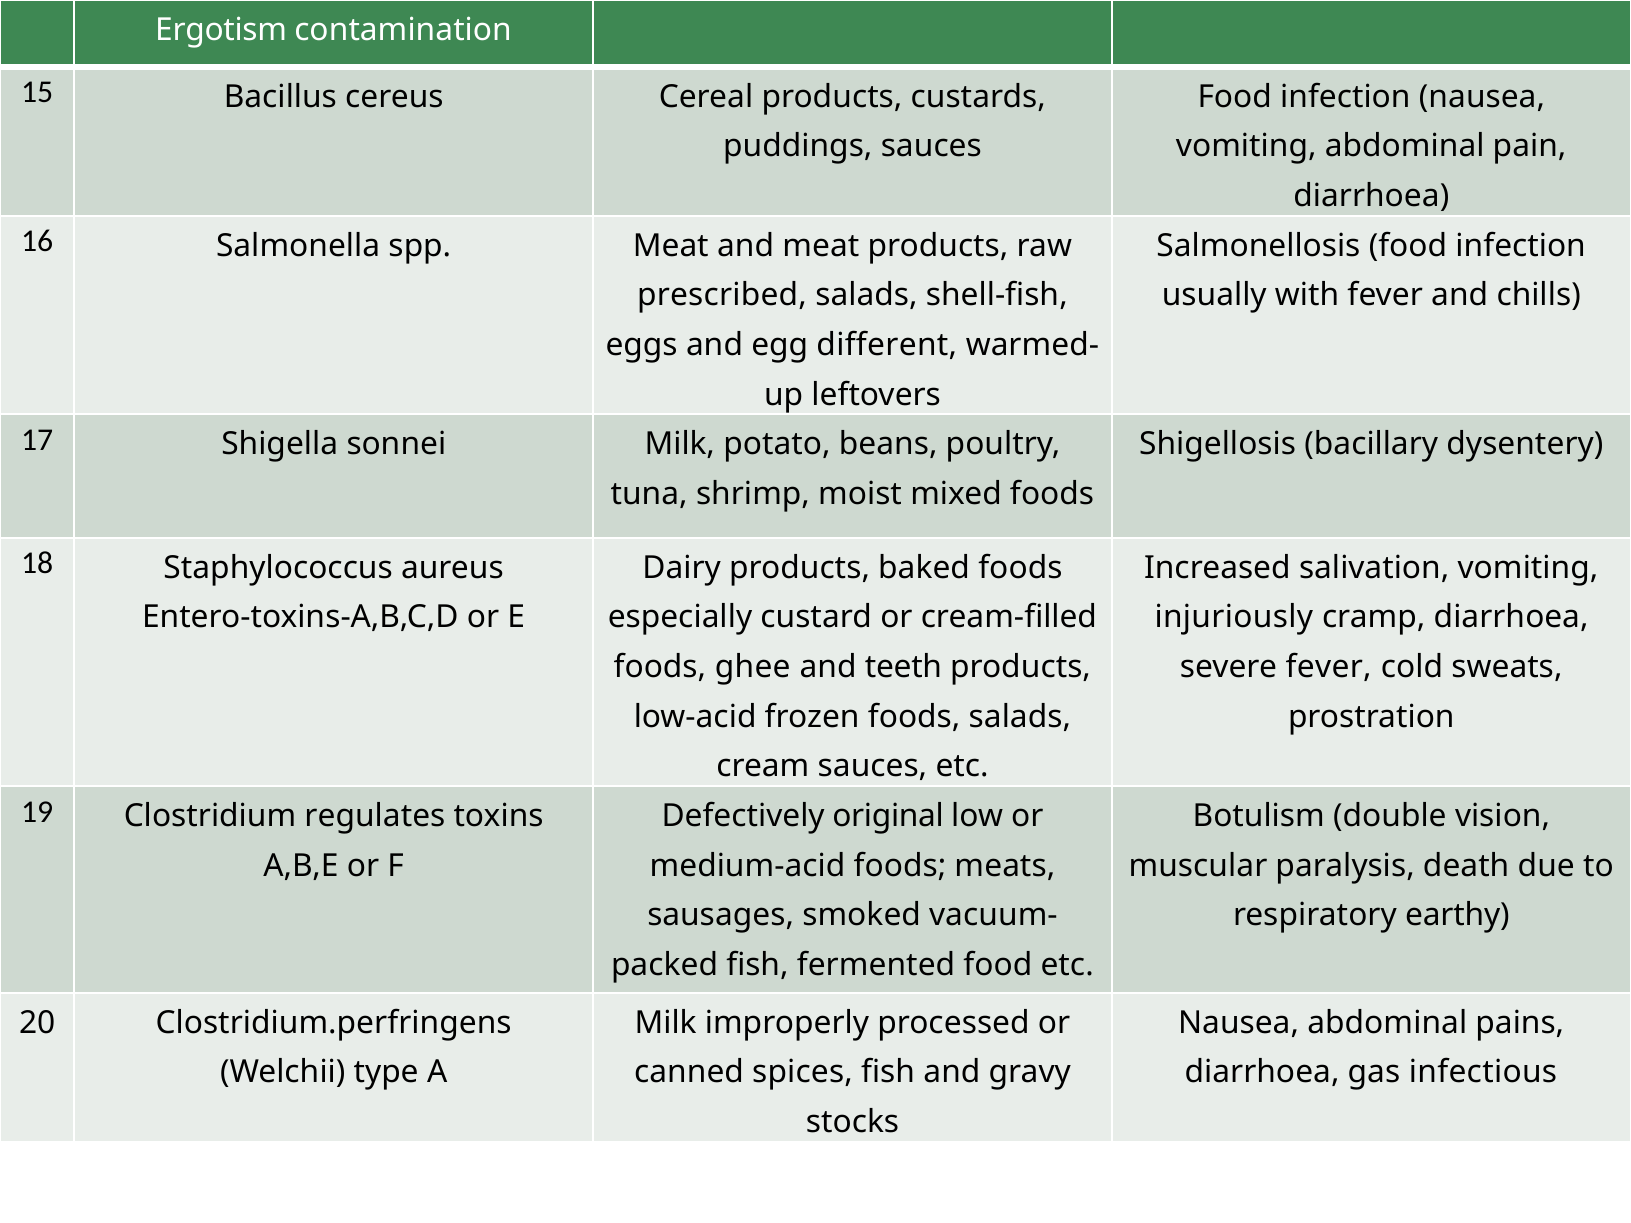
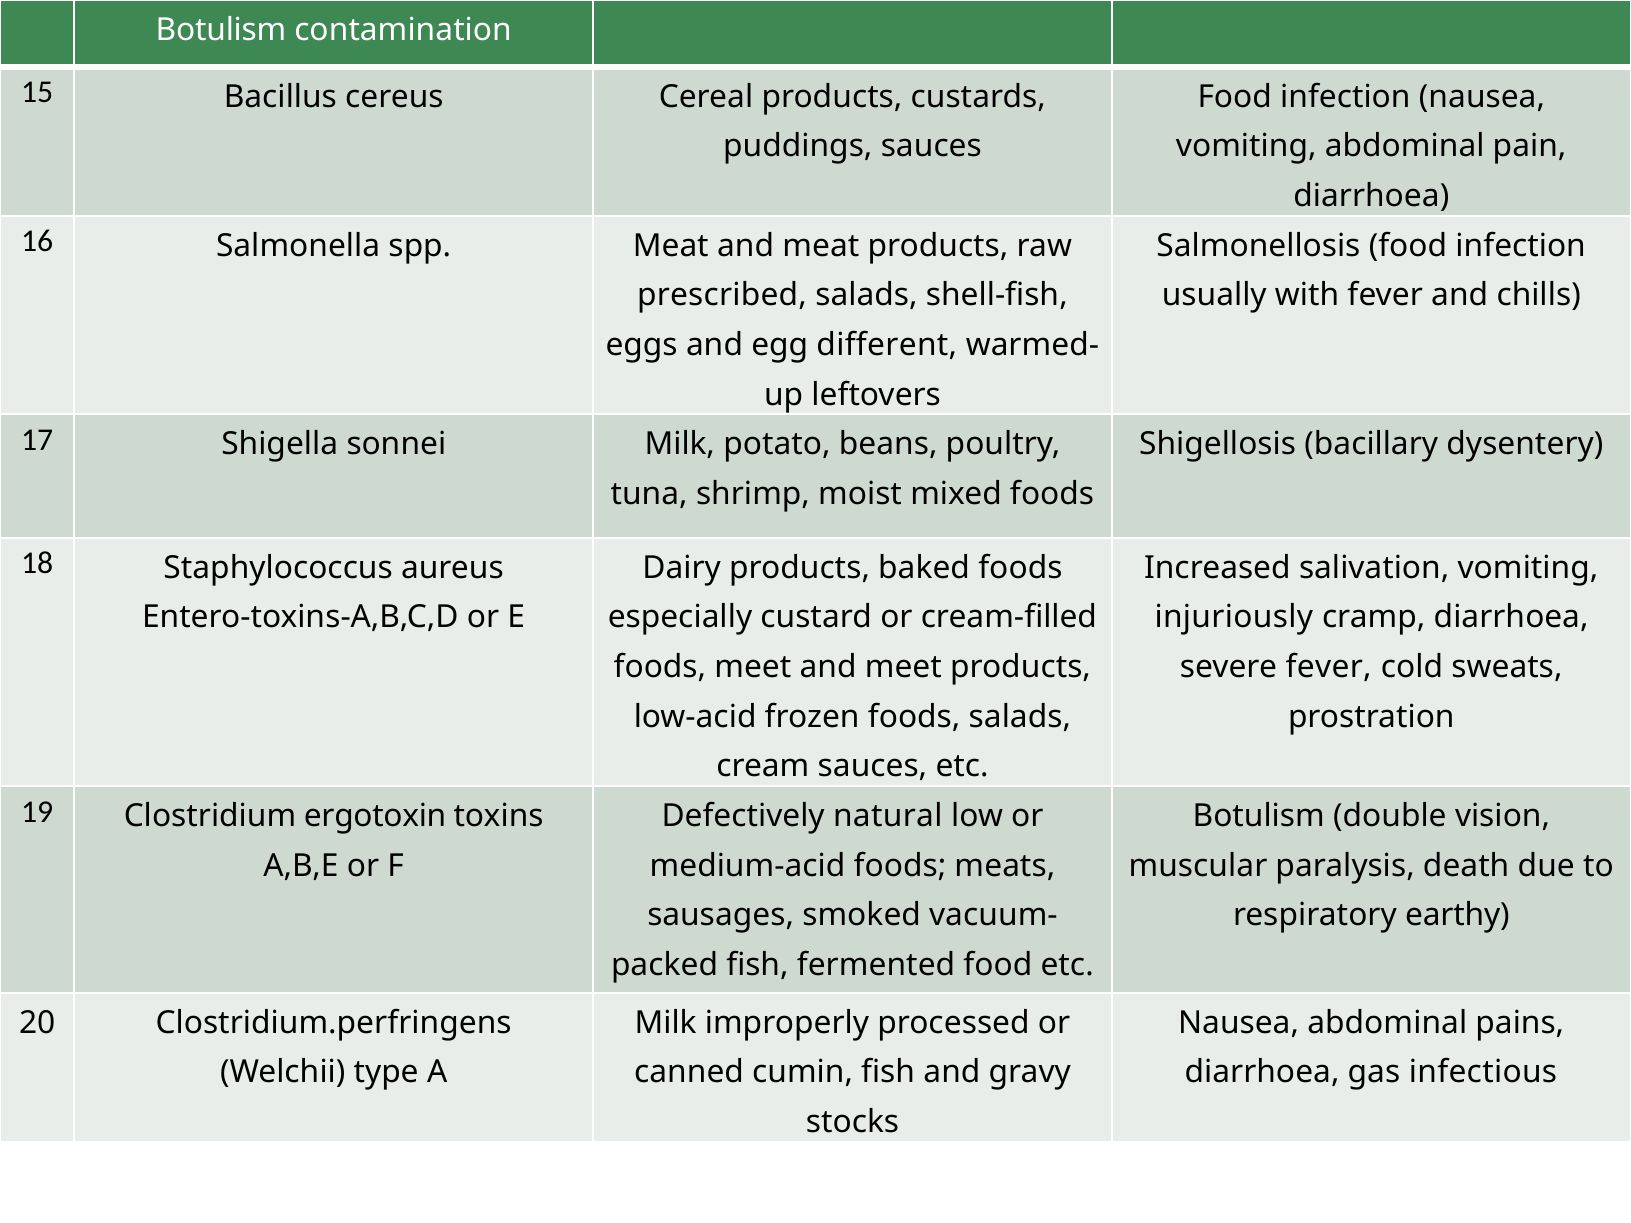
Ergotism at (221, 30): Ergotism -> Botulism
foods ghee: ghee -> meet
and teeth: teeth -> meet
regulates: regulates -> ergotoxin
original: original -> natural
spices: spices -> cumin
